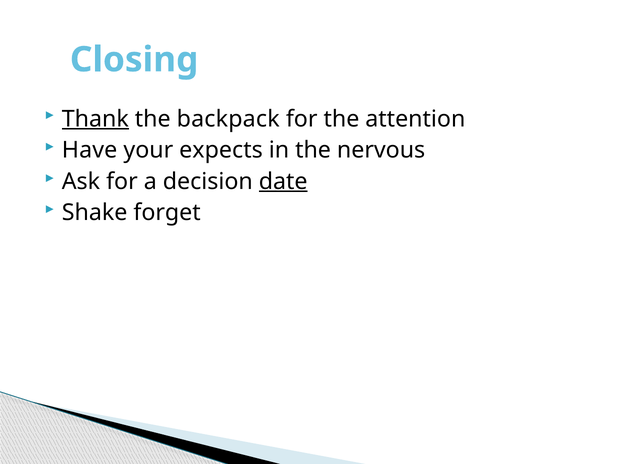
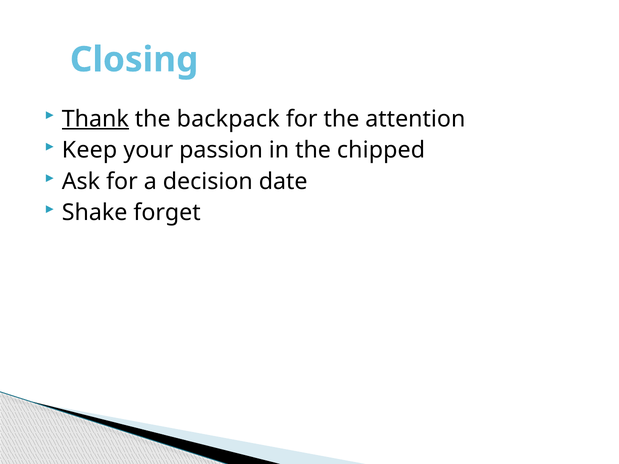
Have: Have -> Keep
expects: expects -> passion
nervous: nervous -> chipped
date underline: present -> none
